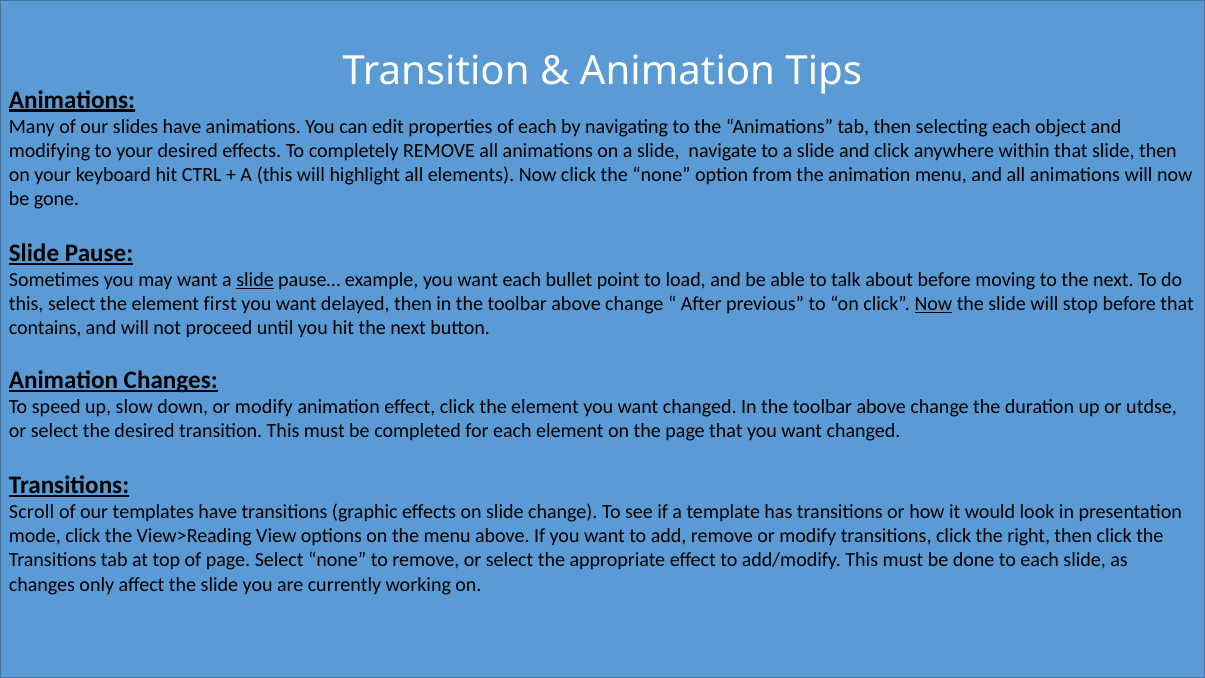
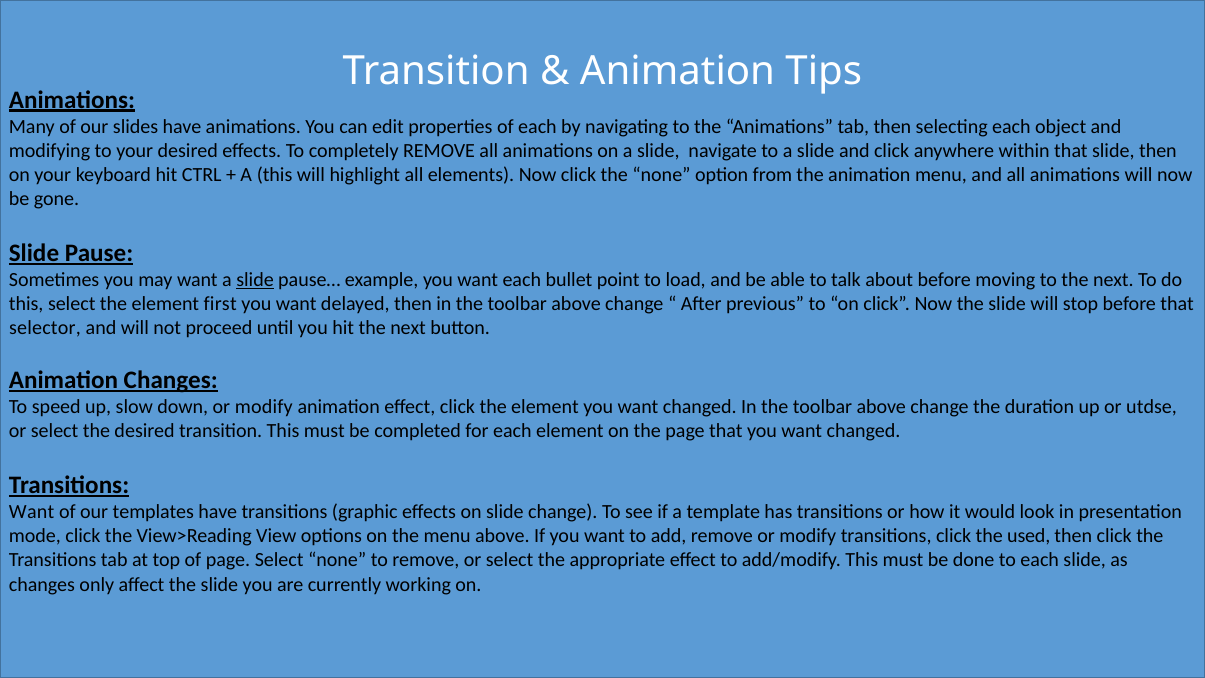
Now at (933, 304) underline: present -> none
contains: contains -> selector
Scroll at (32, 512): Scroll -> Want
right: right -> used
